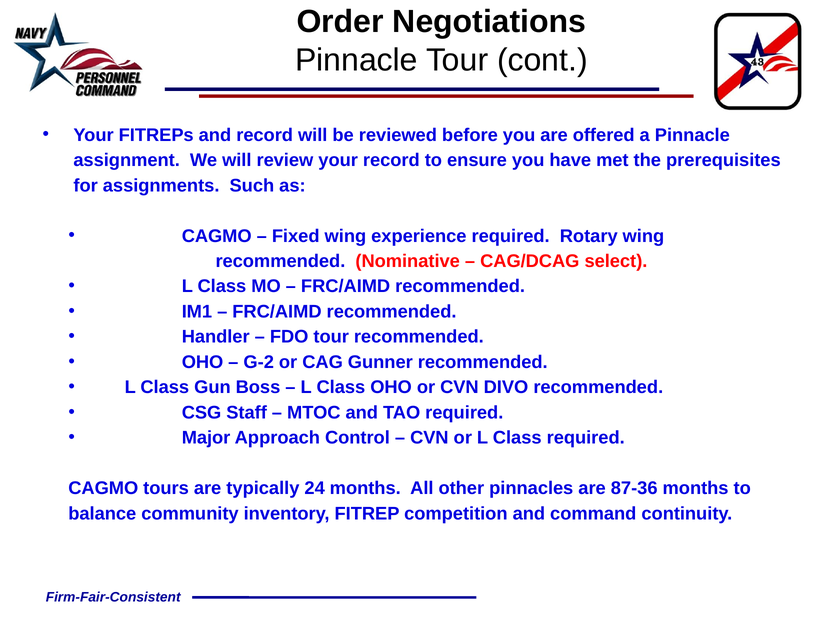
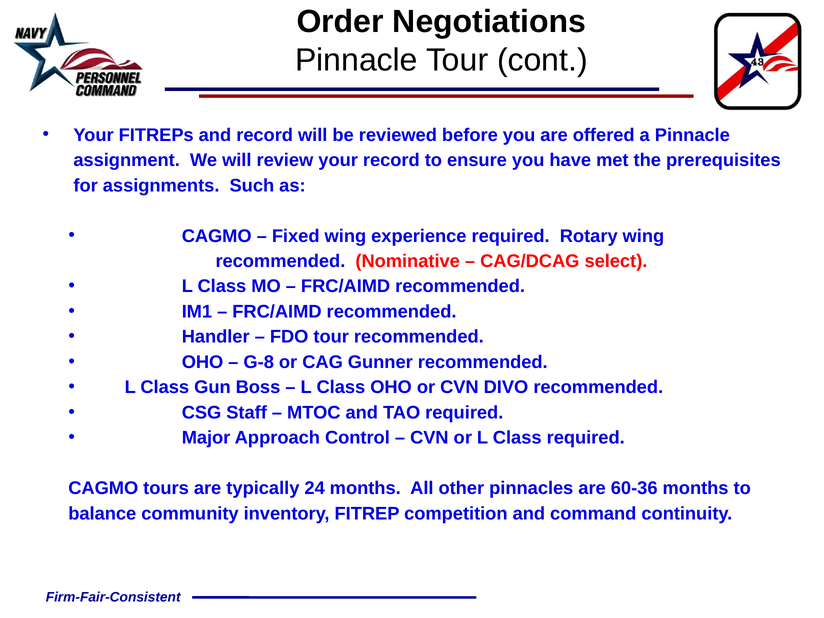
G-2: G-2 -> G-8
87-36: 87-36 -> 60-36
